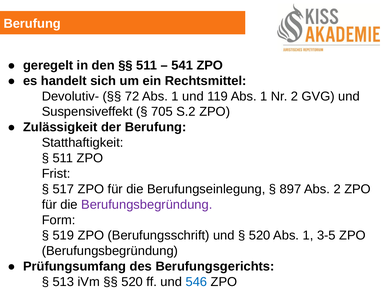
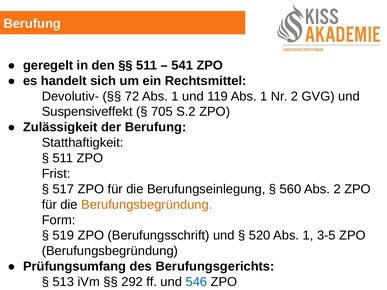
897: 897 -> 560
Berufungsbegründung at (147, 205) colour: purple -> orange
520 at (132, 282): 520 -> 292
